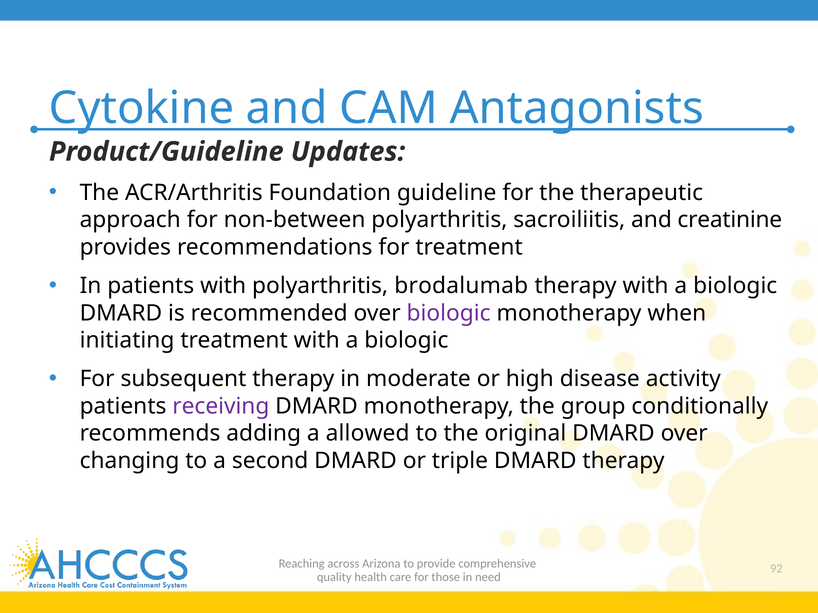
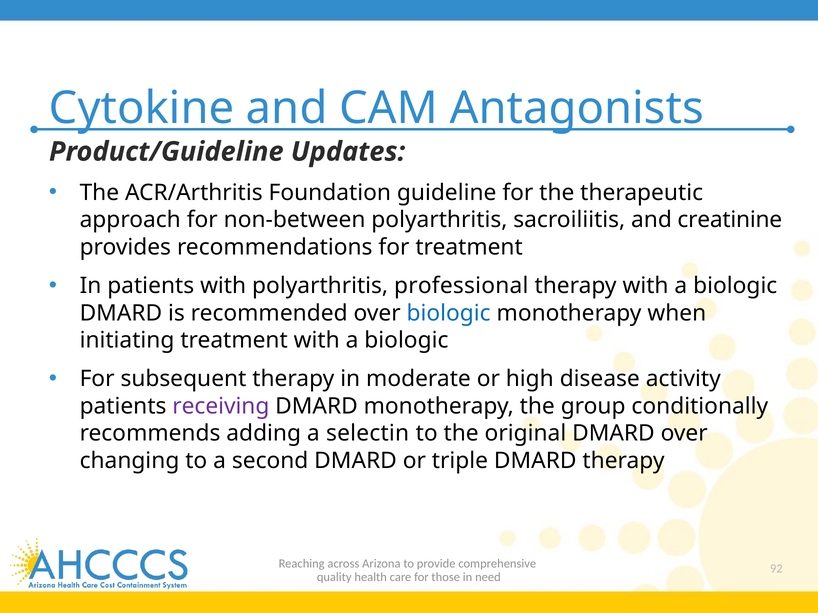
brodalumab: brodalumab -> professional
biologic at (449, 313) colour: purple -> blue
allowed: allowed -> selectin
